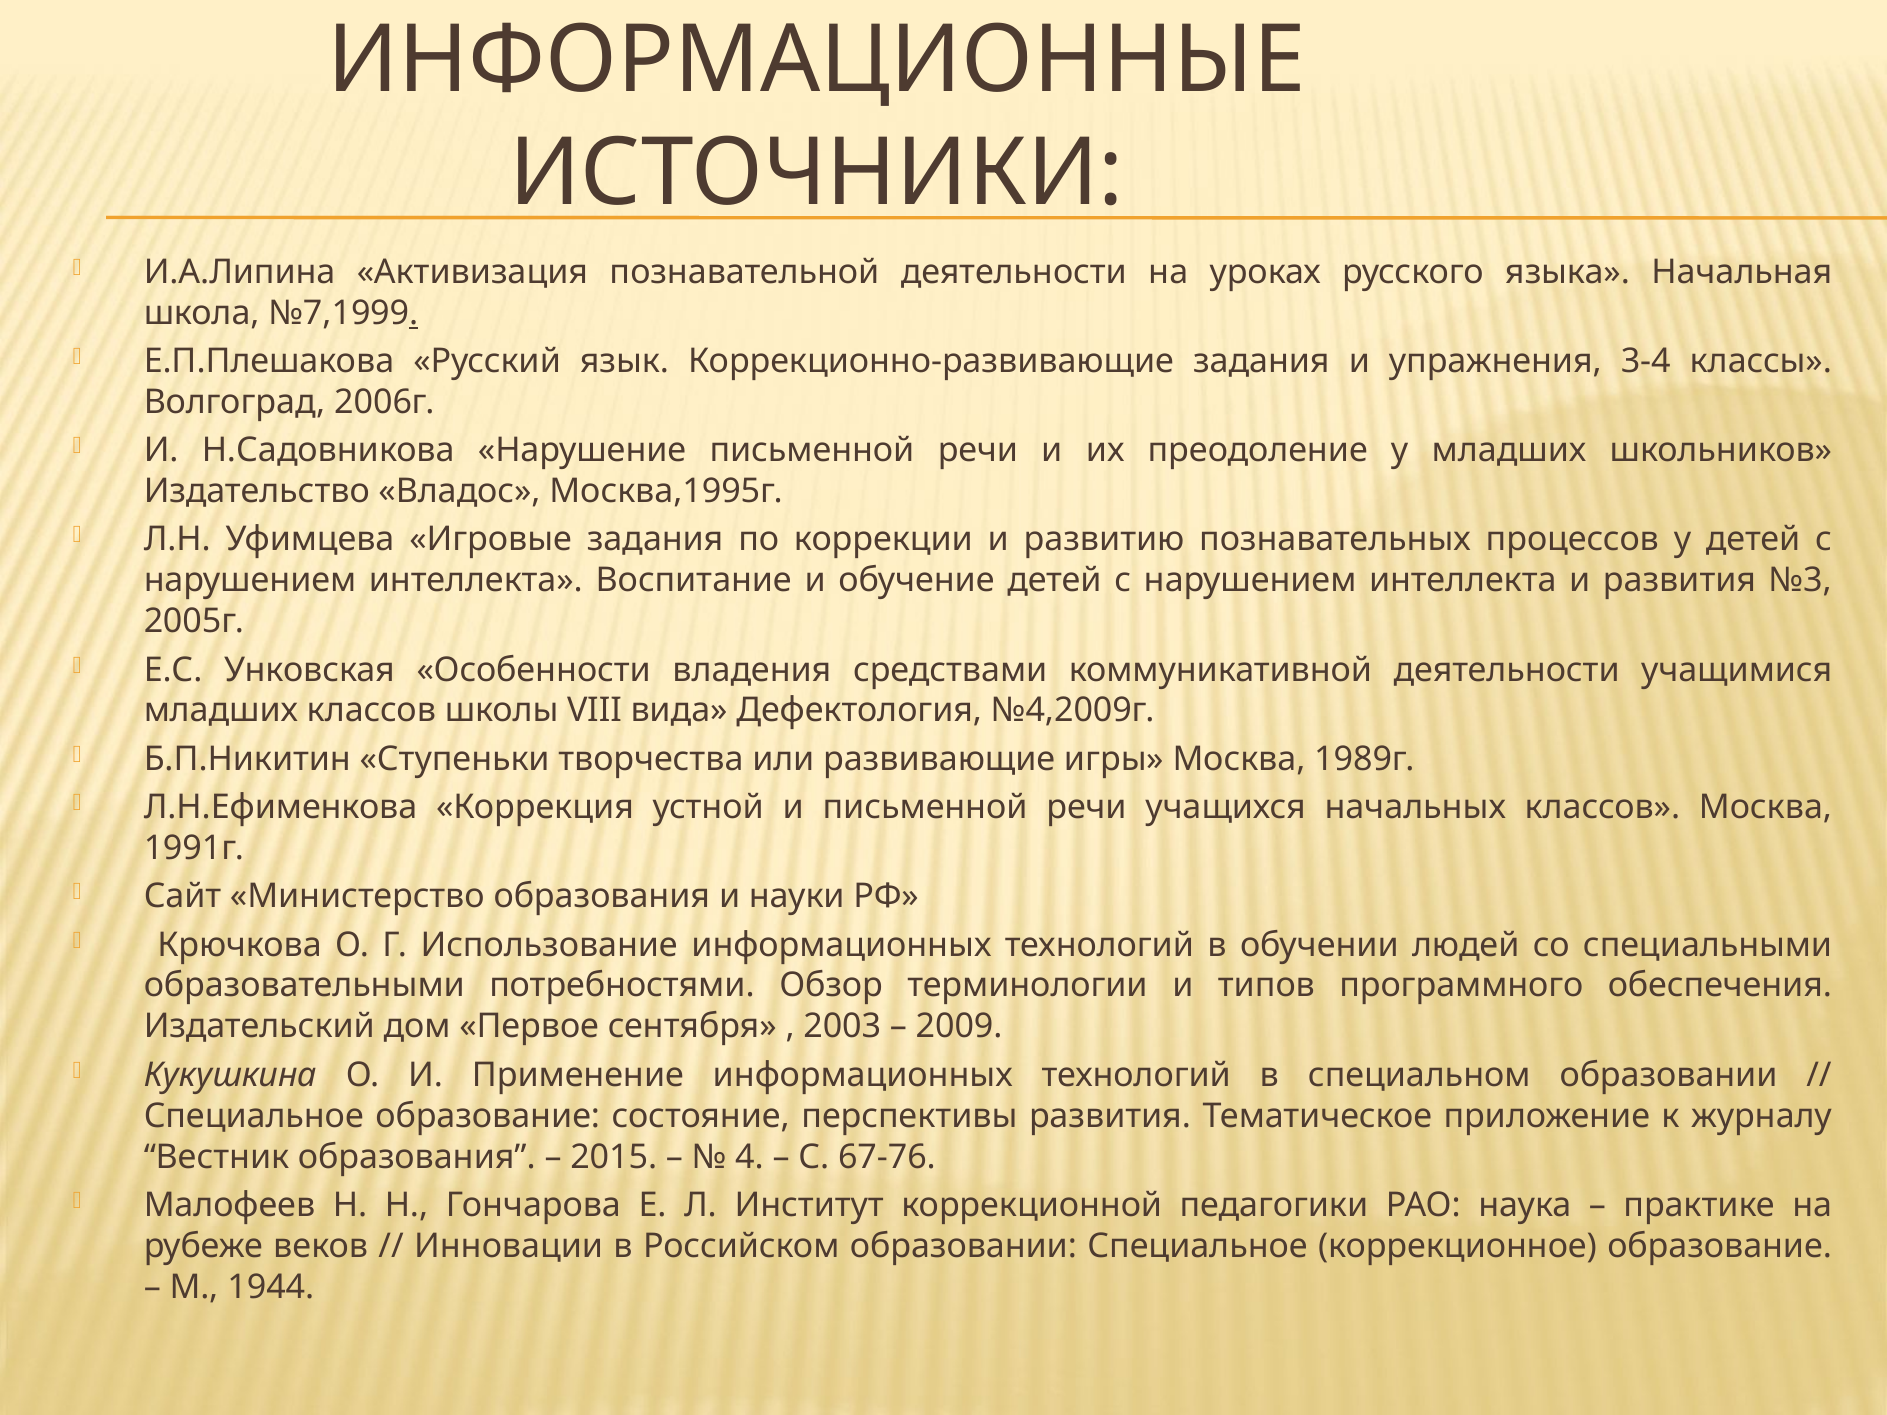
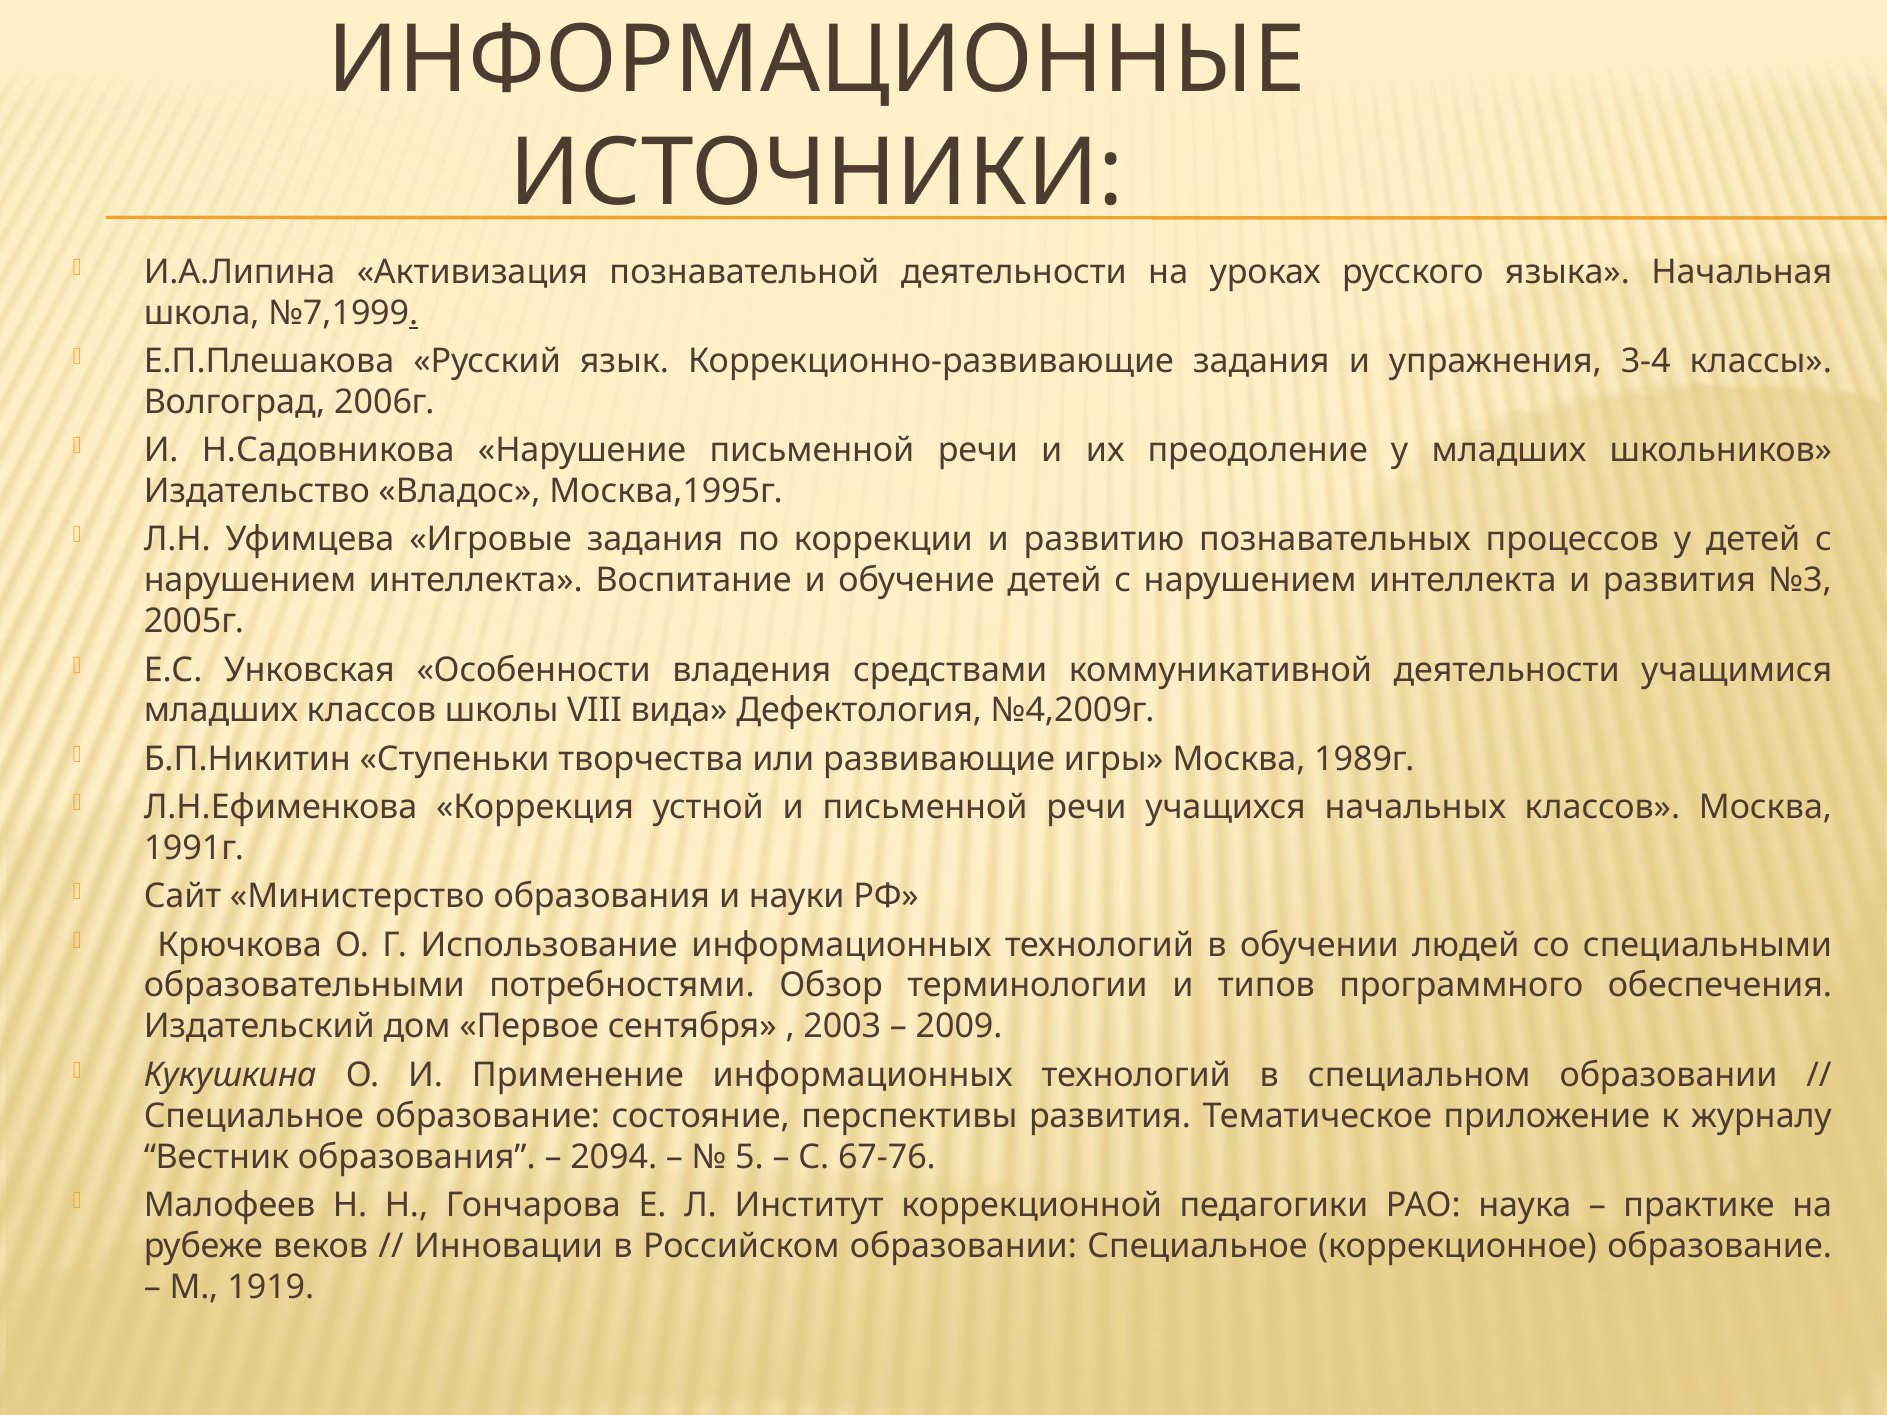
2015: 2015 -> 2094
4: 4 -> 5
1944: 1944 -> 1919
